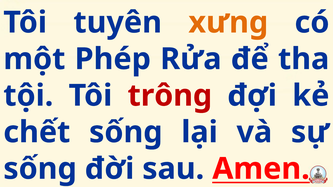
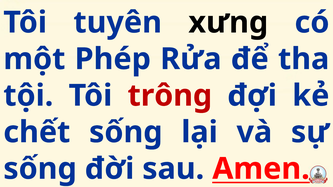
xưng colour: orange -> black
